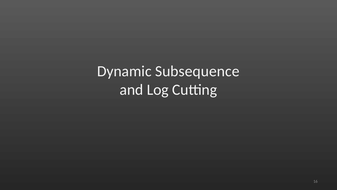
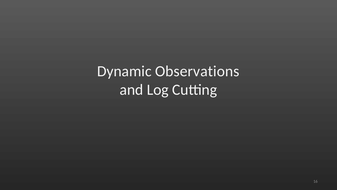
Subsequence: Subsequence -> Observations
